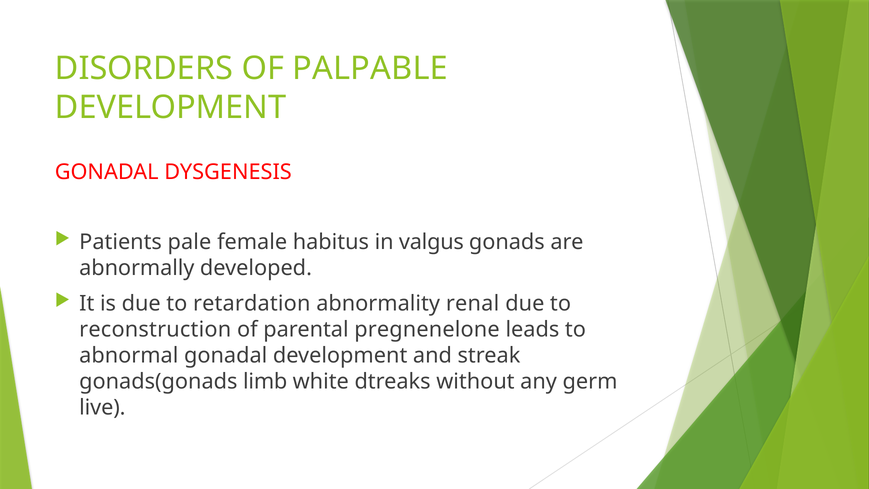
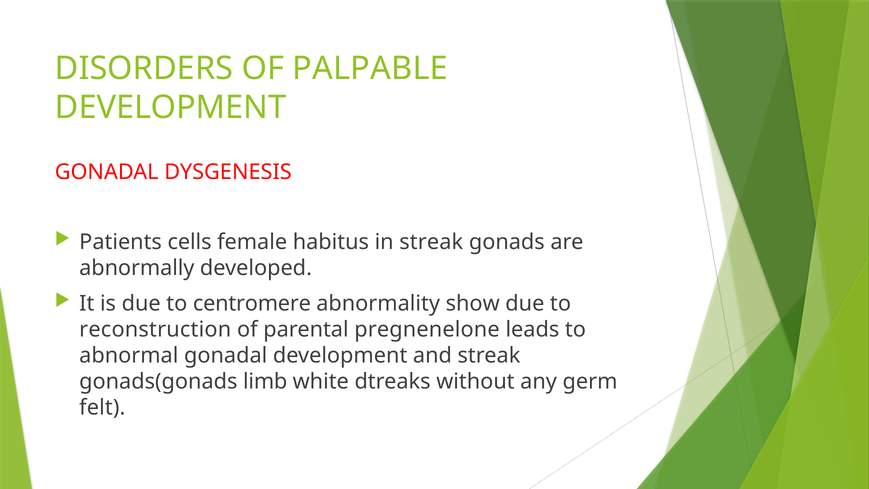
pale: pale -> cells
in valgus: valgus -> streak
retardation: retardation -> centromere
renal: renal -> show
live: live -> felt
